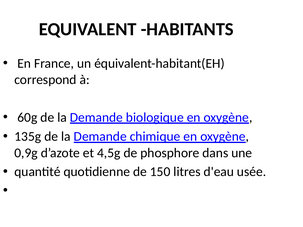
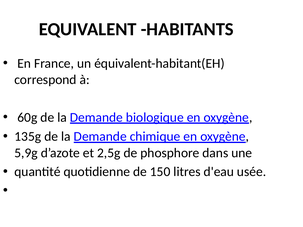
0,9g: 0,9g -> 5,9g
4,5g: 4,5g -> 2,5g
